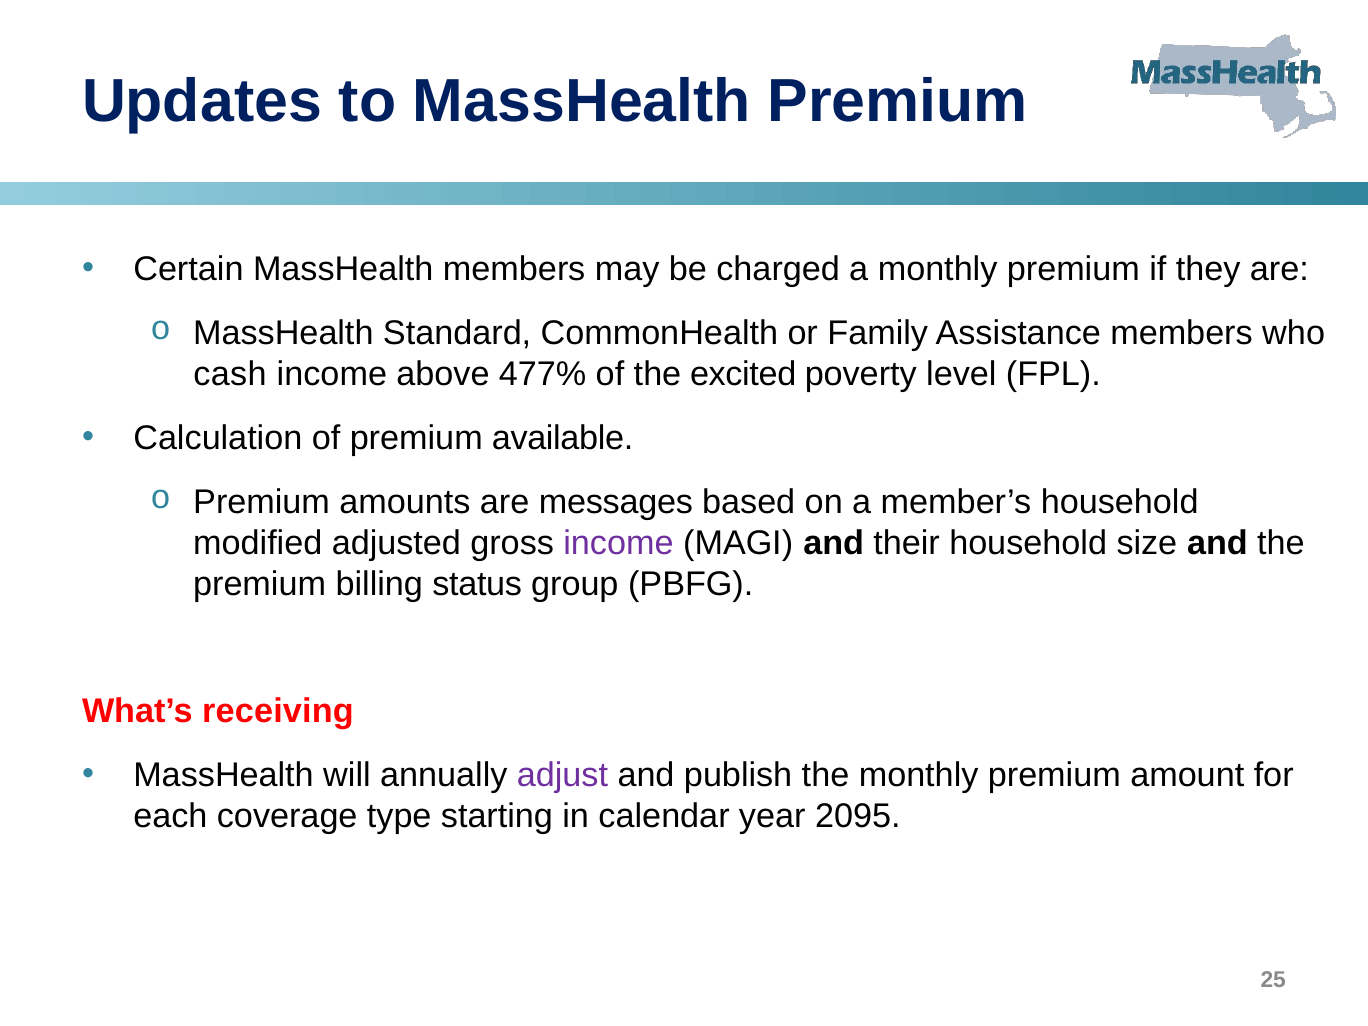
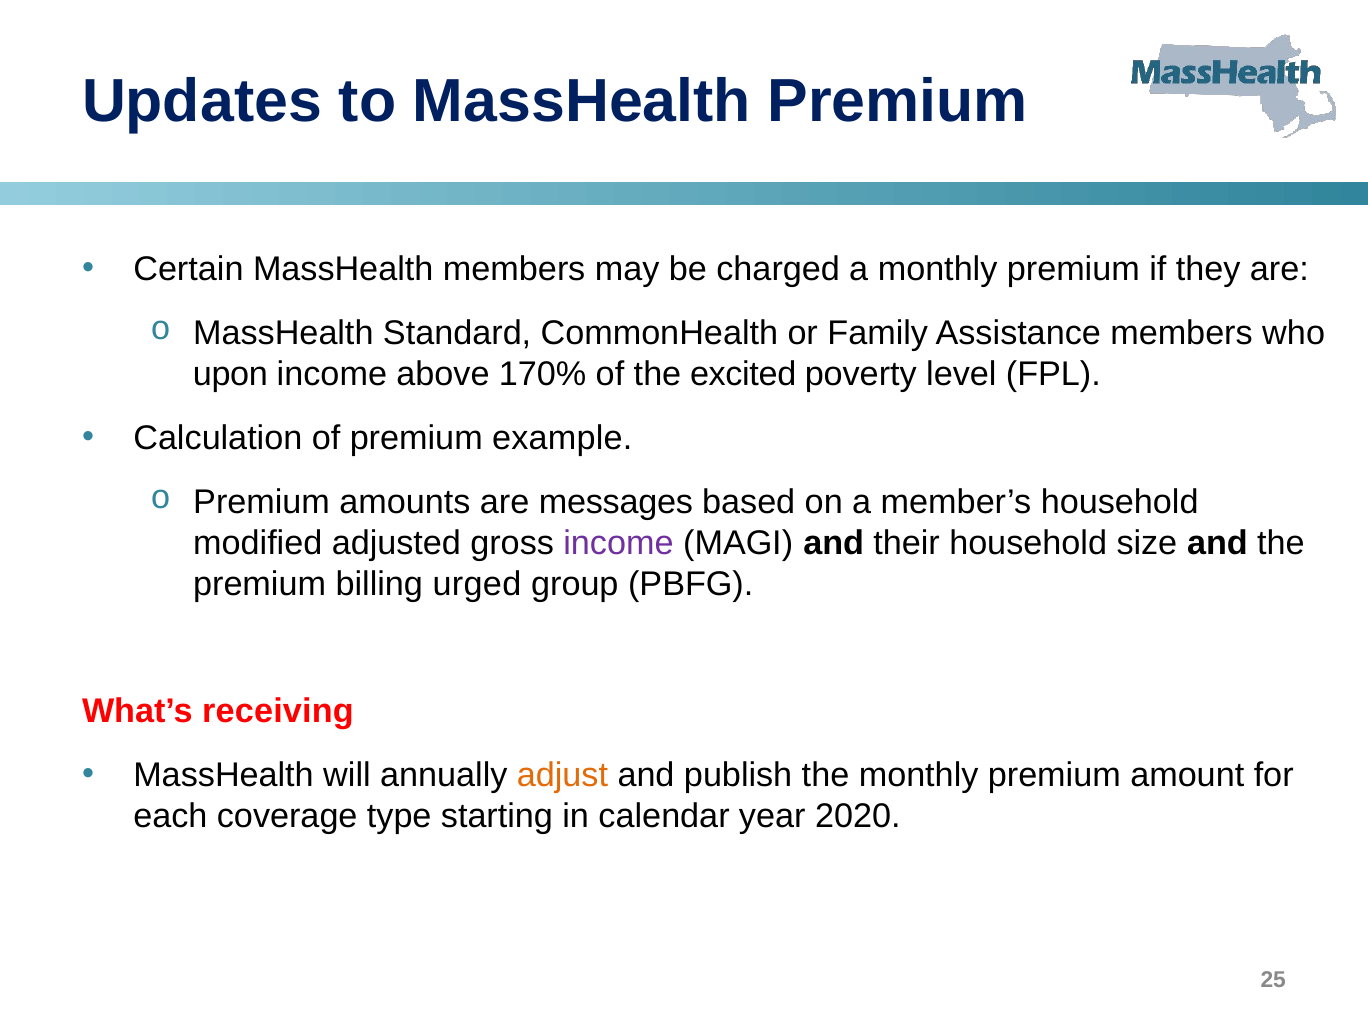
cash: cash -> upon
477%: 477% -> 170%
available: available -> example
status: status -> urged
adjust colour: purple -> orange
2095: 2095 -> 2020
